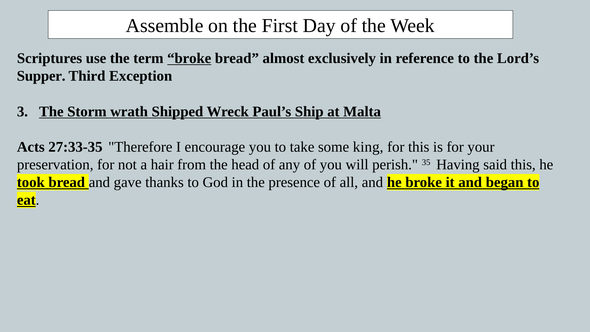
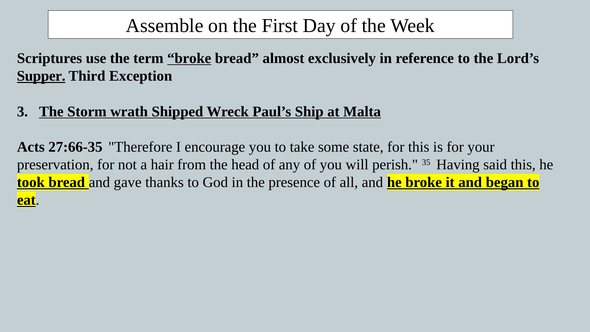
Supper underline: none -> present
27:33-35: 27:33-35 -> 27:66-35
king: king -> state
